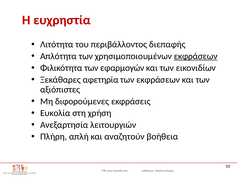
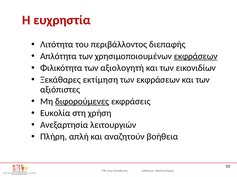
εφαρμογών: εφαρμογών -> αξιολογητή
αφετηρία: αφετηρία -> εκτίμηση
διφορούμενες underline: none -> present
